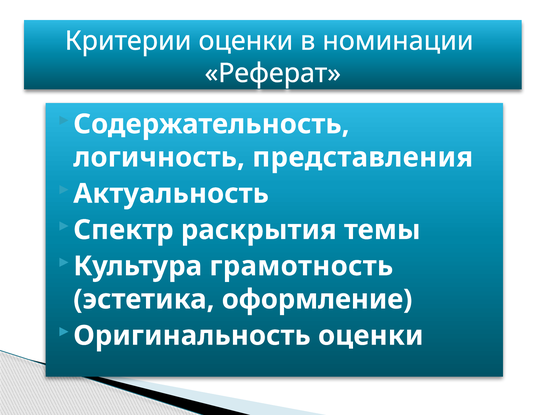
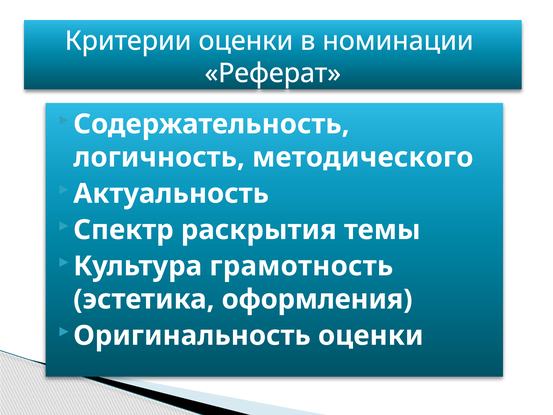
представления: представления -> методического
оформление: оформление -> оформления
